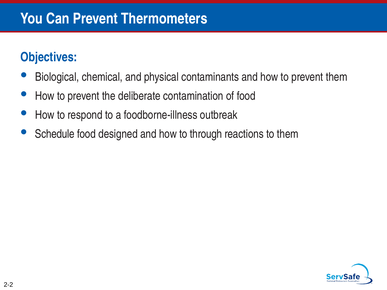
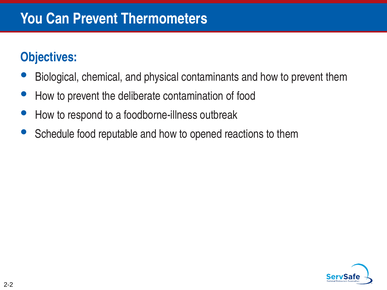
designed: designed -> reputable
through: through -> opened
